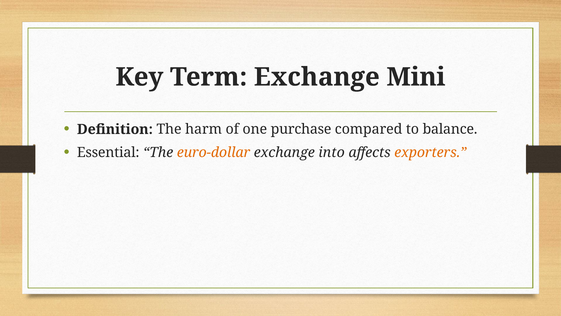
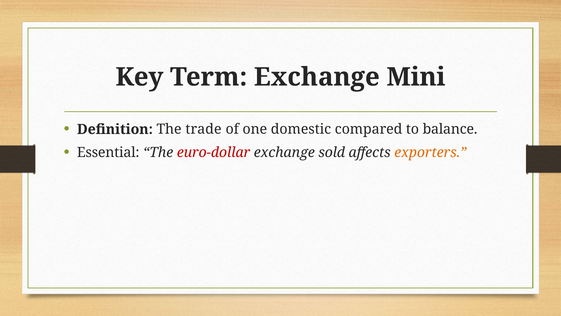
harm: harm -> trade
purchase: purchase -> domestic
euro-dollar colour: orange -> red
into: into -> sold
